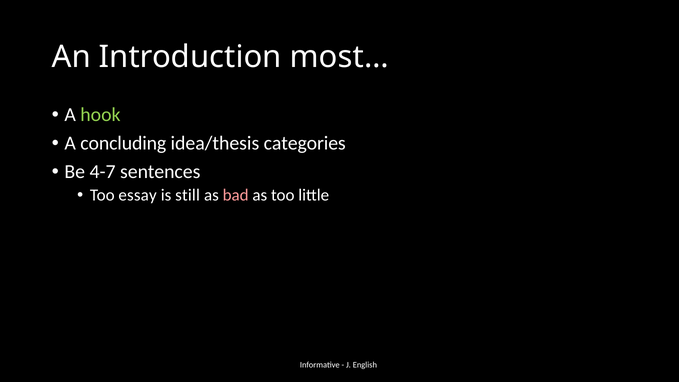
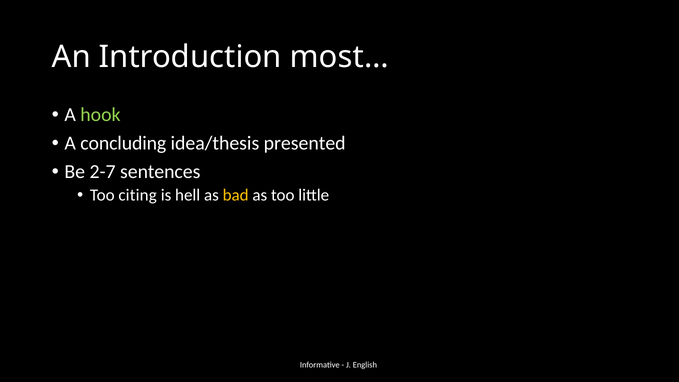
categories: categories -> presented
4-7: 4-7 -> 2-7
essay: essay -> citing
still: still -> hell
bad colour: pink -> yellow
